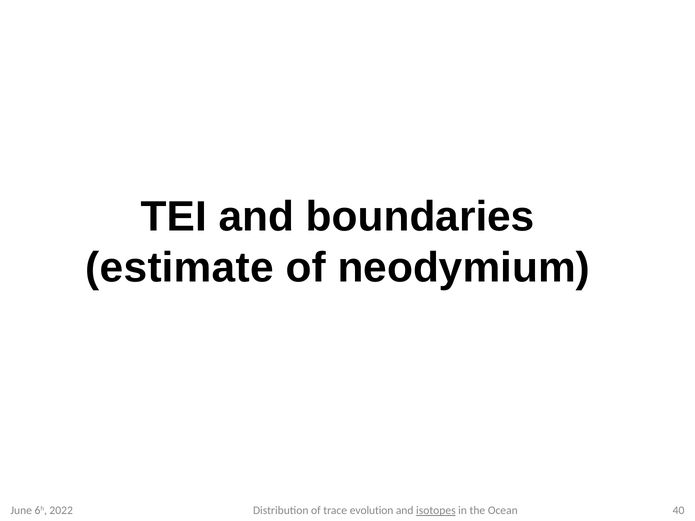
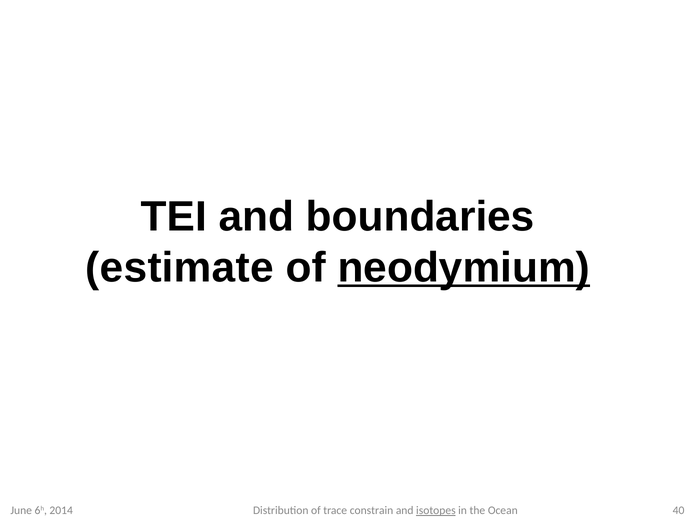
neodymium underline: none -> present
2022: 2022 -> 2014
evolution: evolution -> constrain
